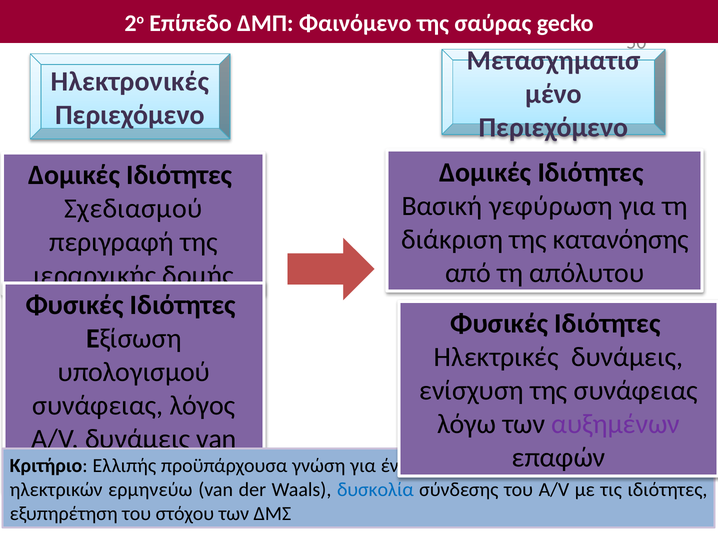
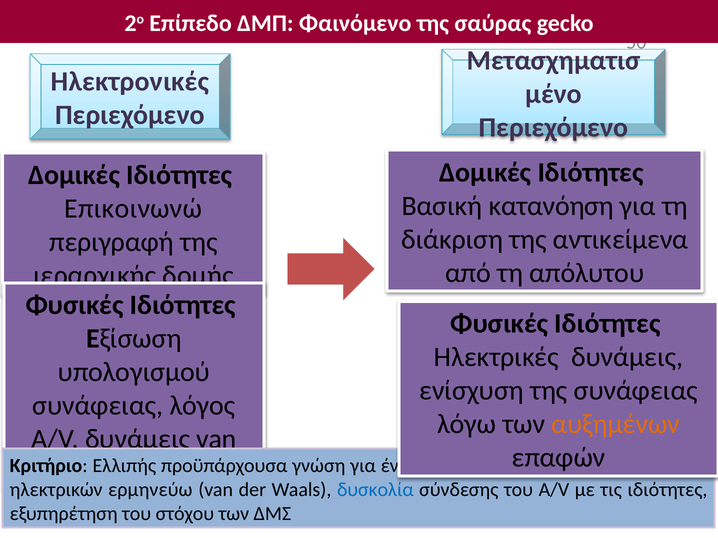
γεφύρωση: γεφύρωση -> κατανόηση
Σχεδιασμού: Σχεδιασμού -> Επικοινωνώ
κατανόησης: κατανόησης -> αντικείμενα
αυξημένων colour: purple -> orange
